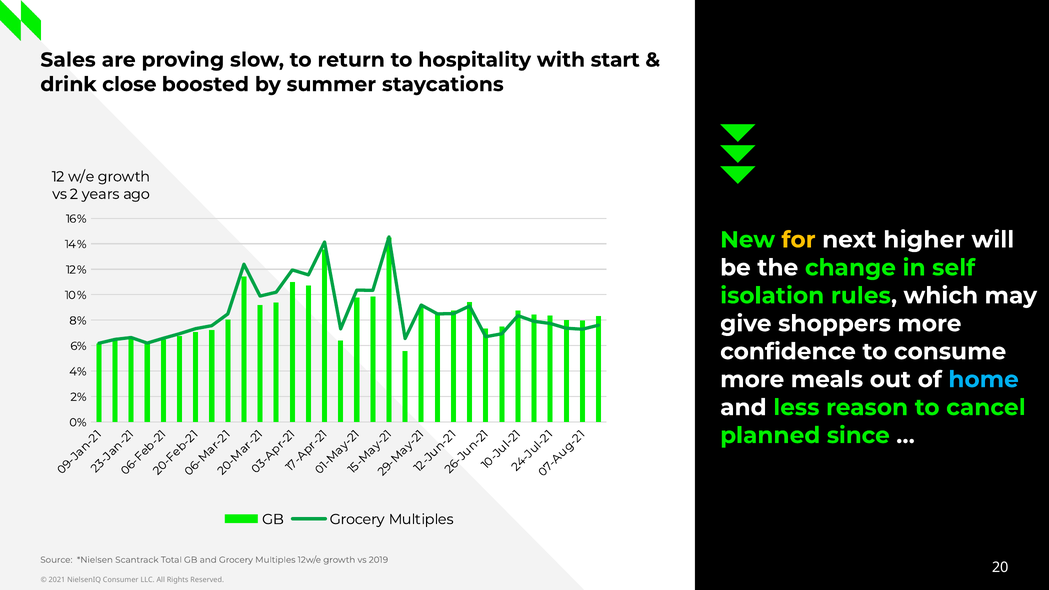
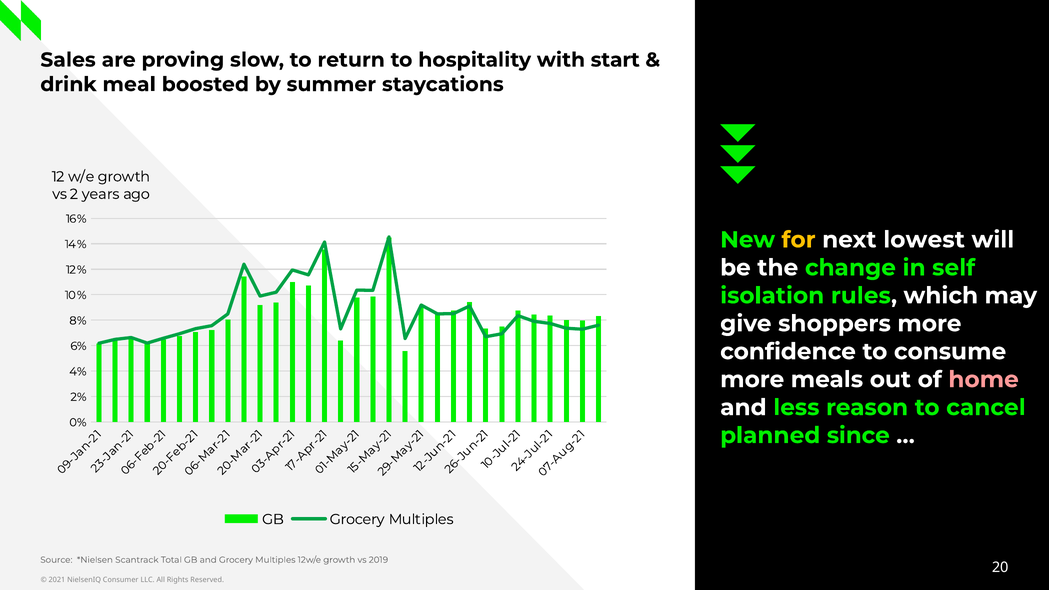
close: close -> meal
higher: higher -> lowest
home colour: light blue -> pink
